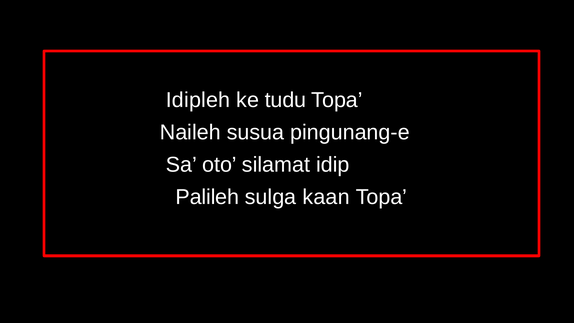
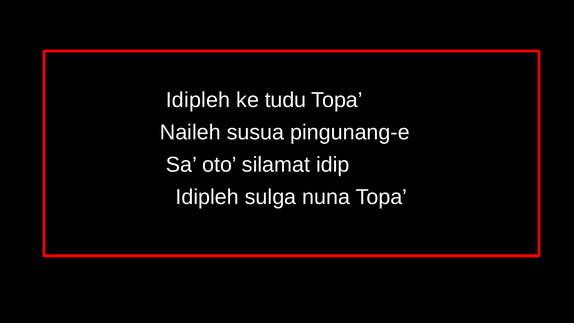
Palileh at (207, 197): Palileh -> Idipleh
kaan: kaan -> nuna
